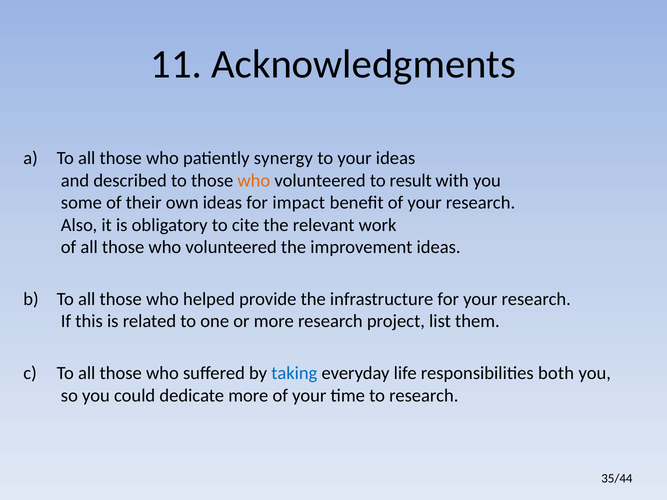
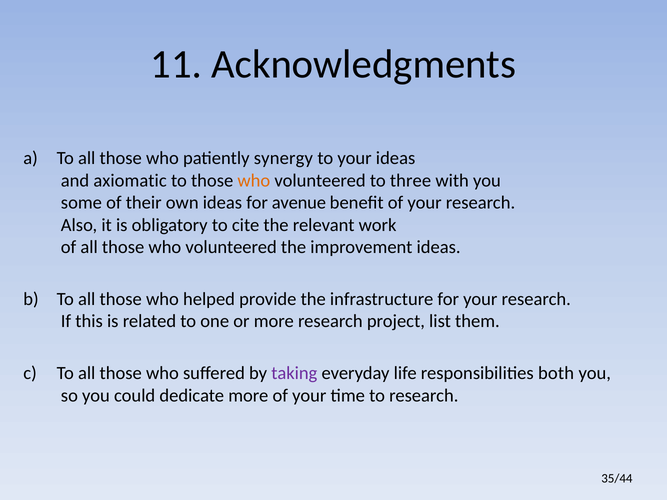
described: described -> axiomatic
result: result -> three
impact: impact -> avenue
taking colour: blue -> purple
